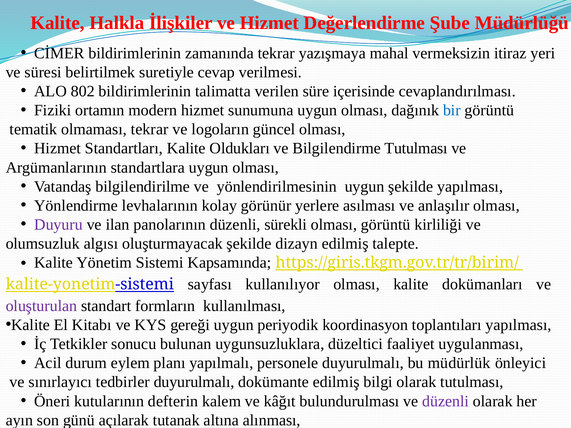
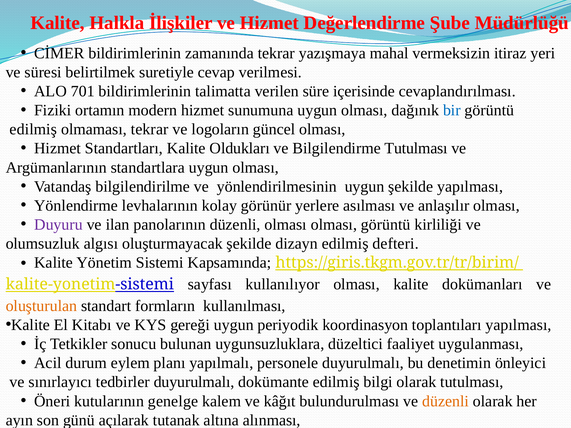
802: 802 -> 701
tematik at (33, 129): tematik -> edilmiş
düzenli sürekli: sürekli -> olması
talepte: talepte -> defteri
oluşturulan colour: purple -> orange
müdürlük: müdürlük -> denetimin
defterin: defterin -> genelge
düzenli at (446, 401) colour: purple -> orange
